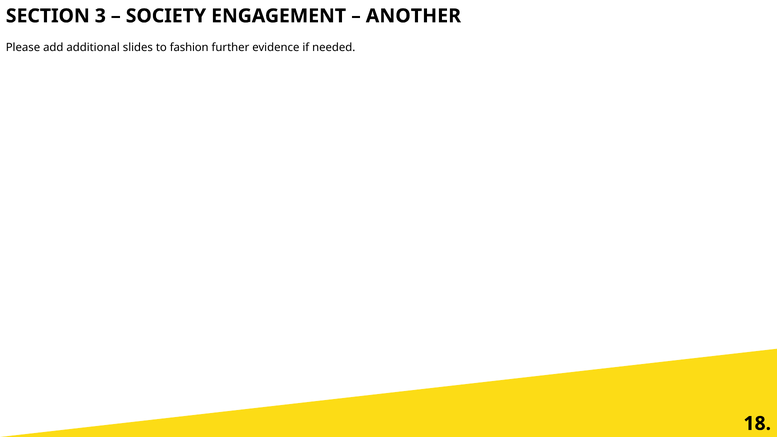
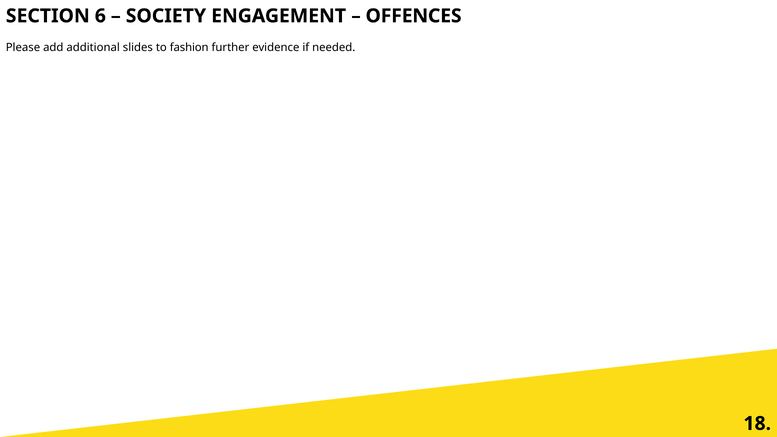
3: 3 -> 6
ANOTHER: ANOTHER -> OFFENCES
